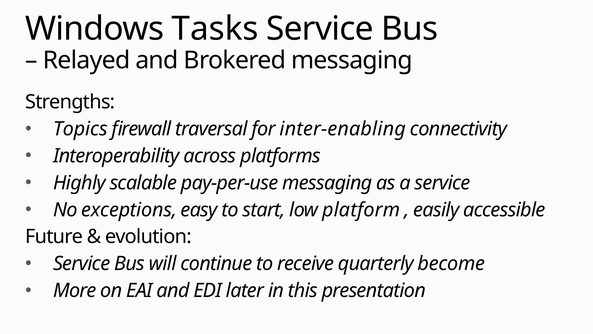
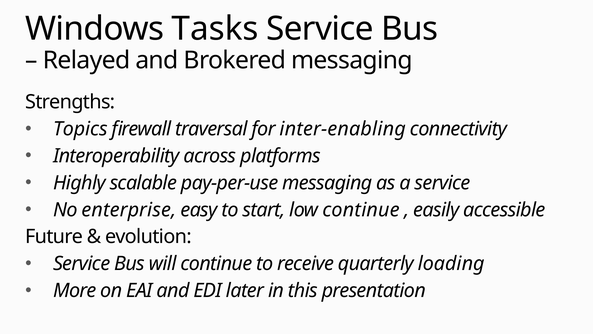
exceptions: exceptions -> enterprise
low platform: platform -> continue
become: become -> loading
